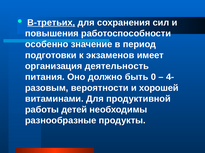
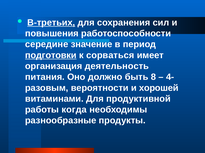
особенно: особенно -> середине
подготовки underline: none -> present
экзаменов: экзаменов -> сорваться
0: 0 -> 8
детей: детей -> когда
